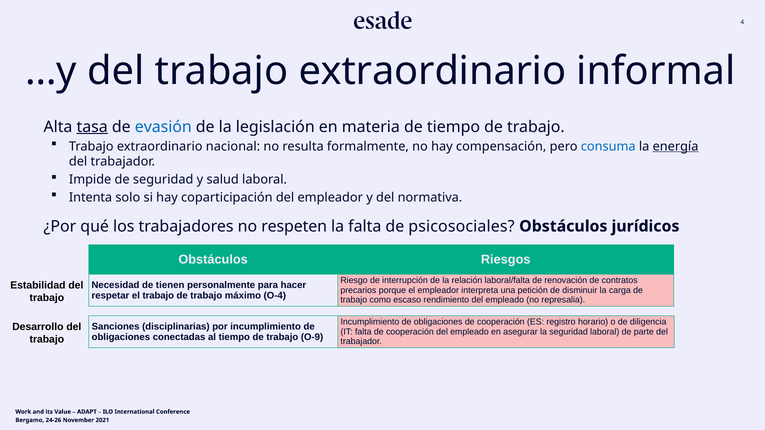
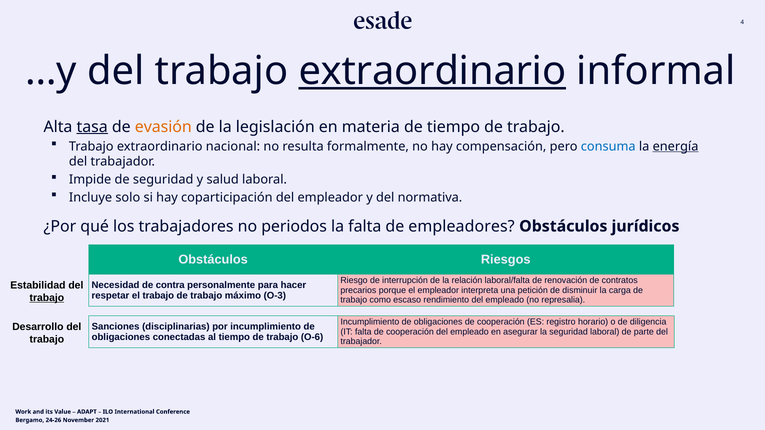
extraordinario at (432, 71) underline: none -> present
evasión colour: blue -> orange
Intenta: Intenta -> Incluye
respeten: respeten -> periodos
psicosociales: psicosociales -> empleadores
tienen: tienen -> contra
O-4: O-4 -> O-3
trabajo at (47, 298) underline: none -> present
O-9: O-9 -> O-6
